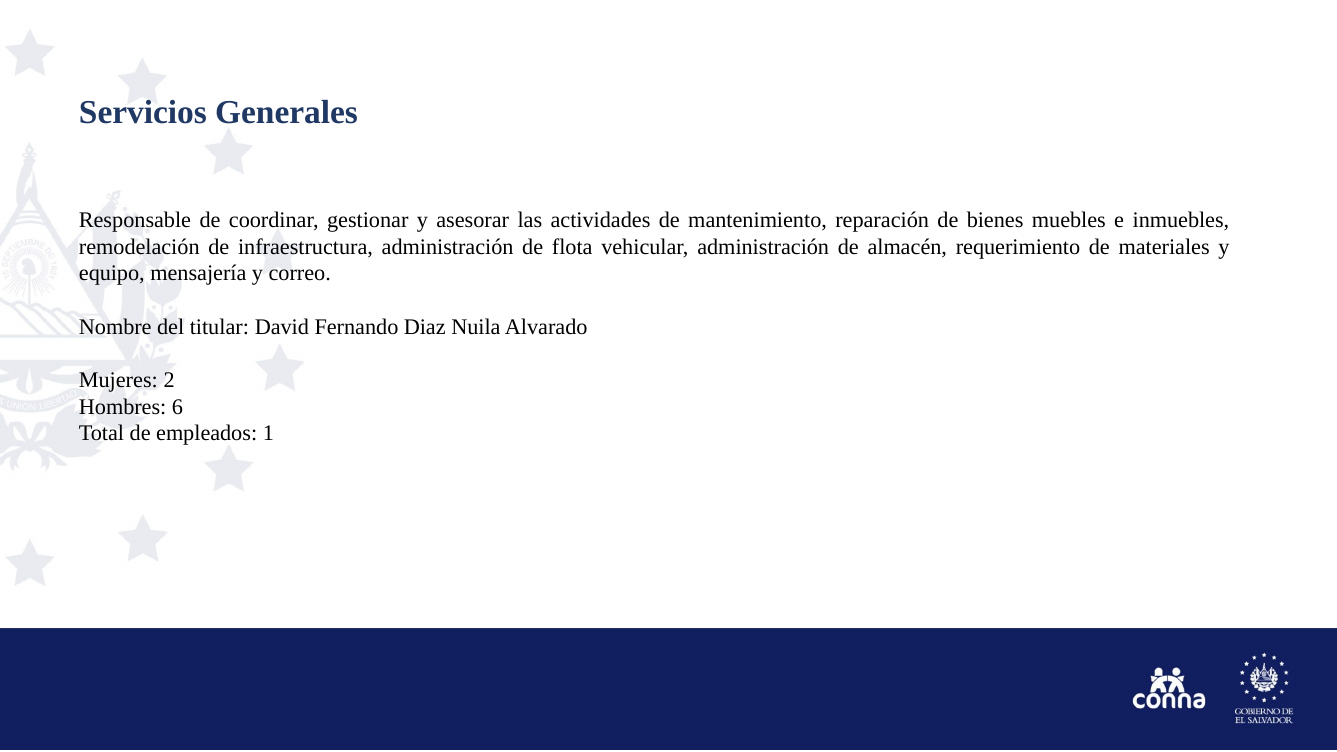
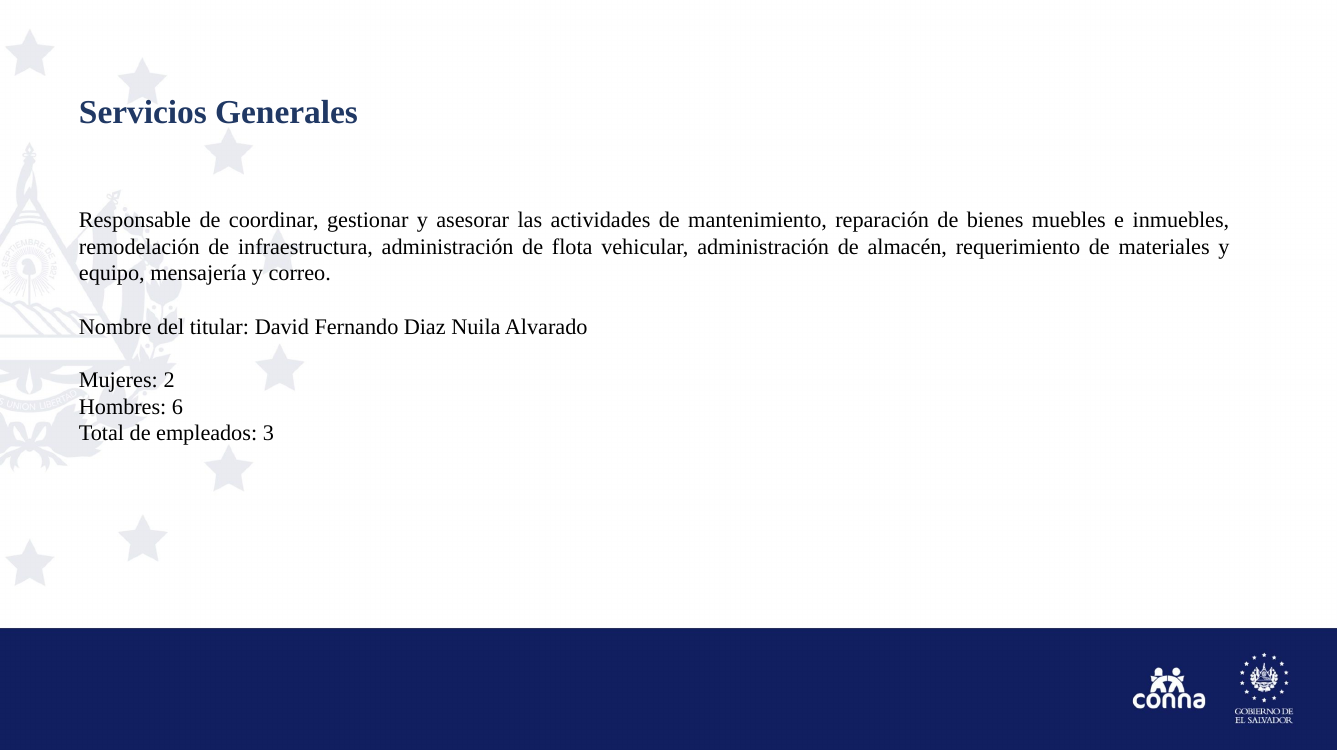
1: 1 -> 3
